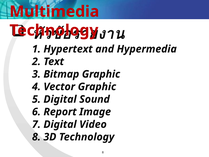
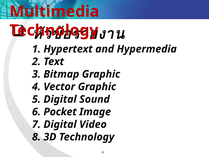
Report: Report -> Pocket
